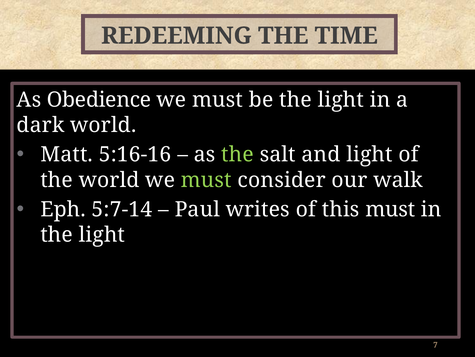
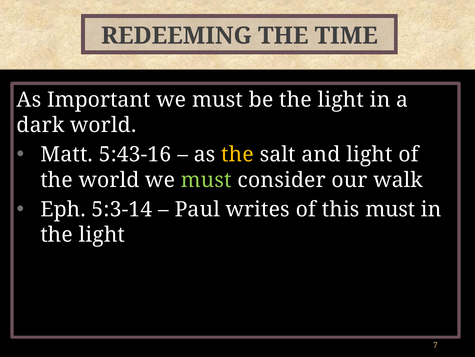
Obedience: Obedience -> Important
5:16-16: 5:16-16 -> 5:43-16
the at (238, 154) colour: light green -> yellow
5:7-14: 5:7-14 -> 5:3-14
